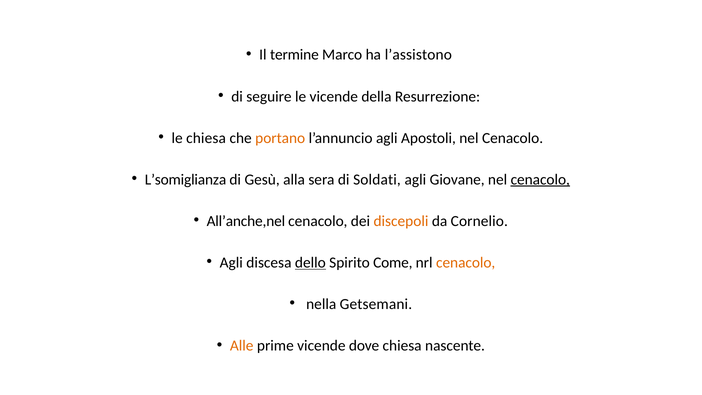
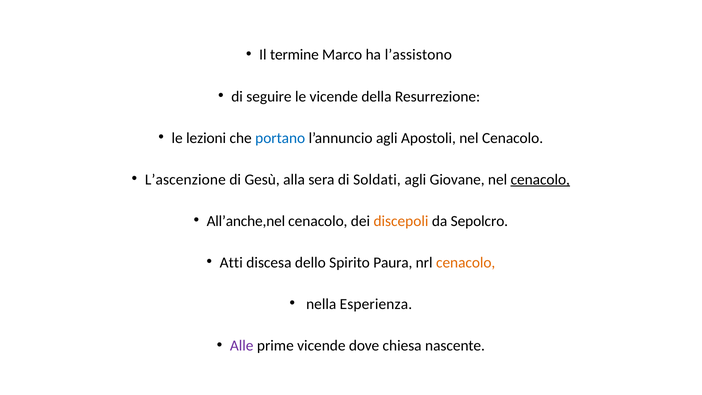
le chiesa: chiesa -> lezioni
portano colour: orange -> blue
L’somiglianza: L’somiglianza -> L’ascenzione
Cornelio: Cornelio -> Sepolcro
Agli at (231, 263): Agli -> Atti
dello underline: present -> none
Come: Come -> Paura
Getsemani: Getsemani -> Esperienza
Alle colour: orange -> purple
